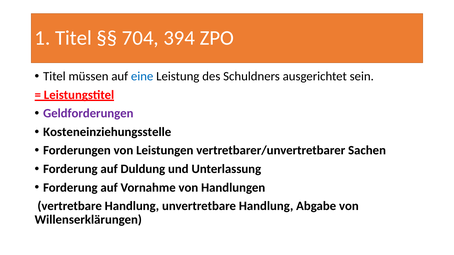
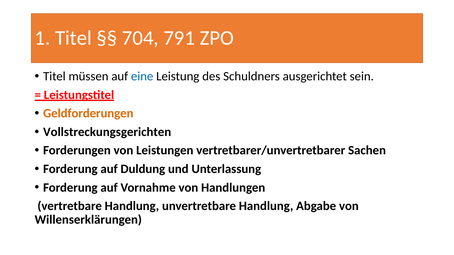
394: 394 -> 791
Geldforderungen colour: purple -> orange
Kosteneinziehungsstelle: Kosteneinziehungsstelle -> Vollstreckungsgerichten
